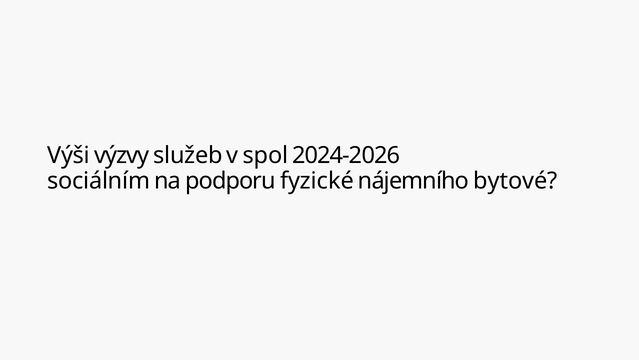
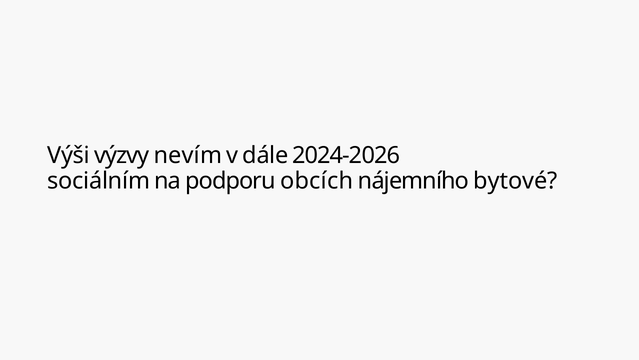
služeb: služeb -> nevím
spol: spol -> dále
fyzické: fyzické -> obcích
